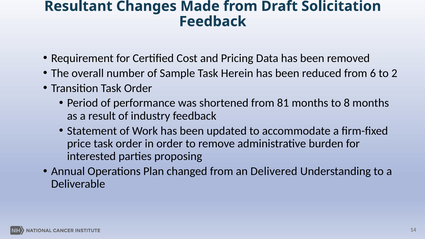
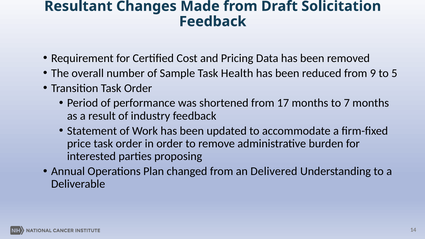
Herein: Herein -> Health
6: 6 -> 9
2: 2 -> 5
81: 81 -> 17
8: 8 -> 7
